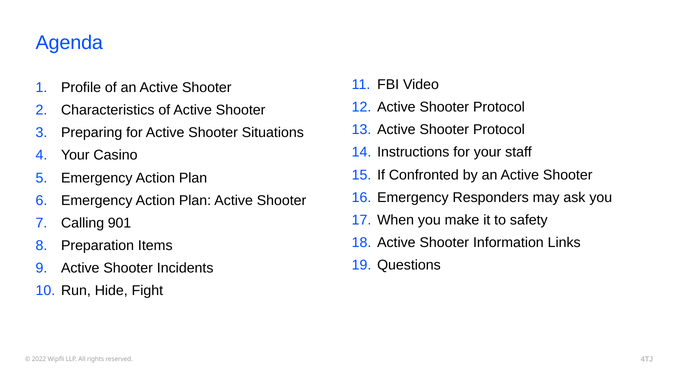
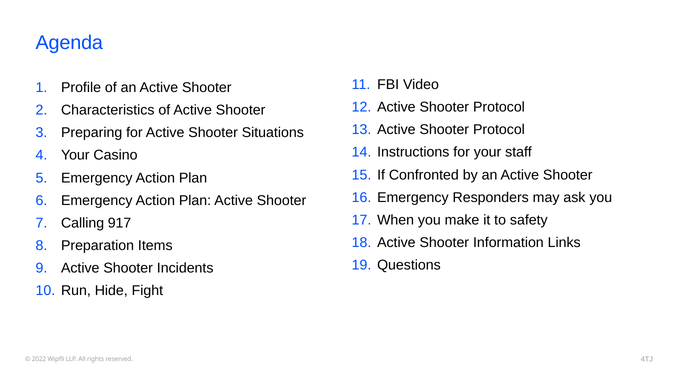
901: 901 -> 917
